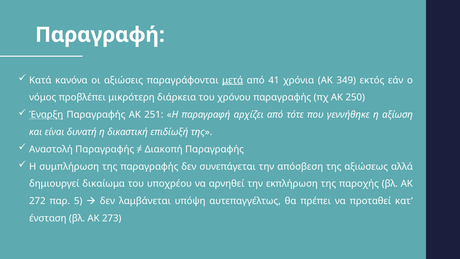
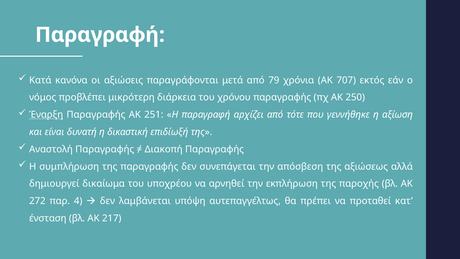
μετά underline: present -> none
41: 41 -> 79
349: 349 -> 707
5: 5 -> 4
273: 273 -> 217
